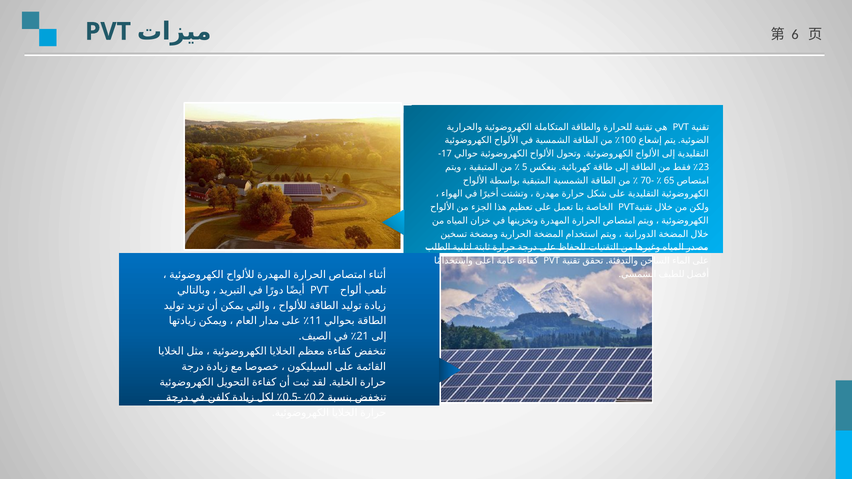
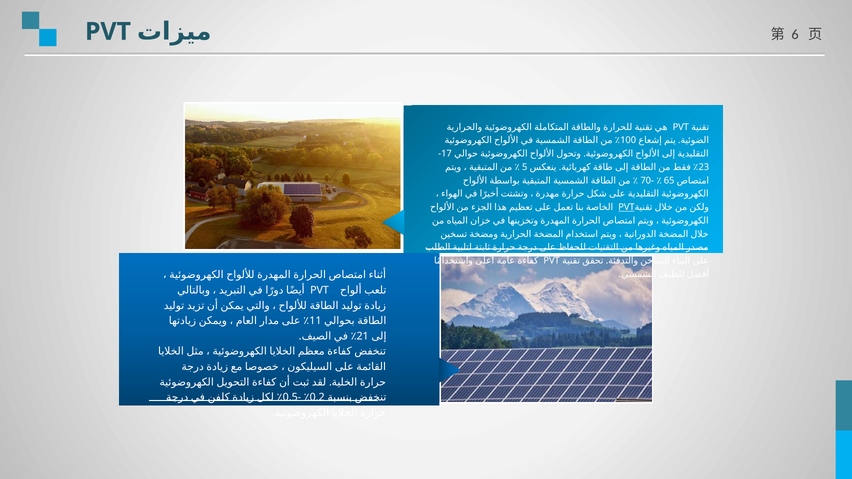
PVT at (627, 207) underline: none -> present
